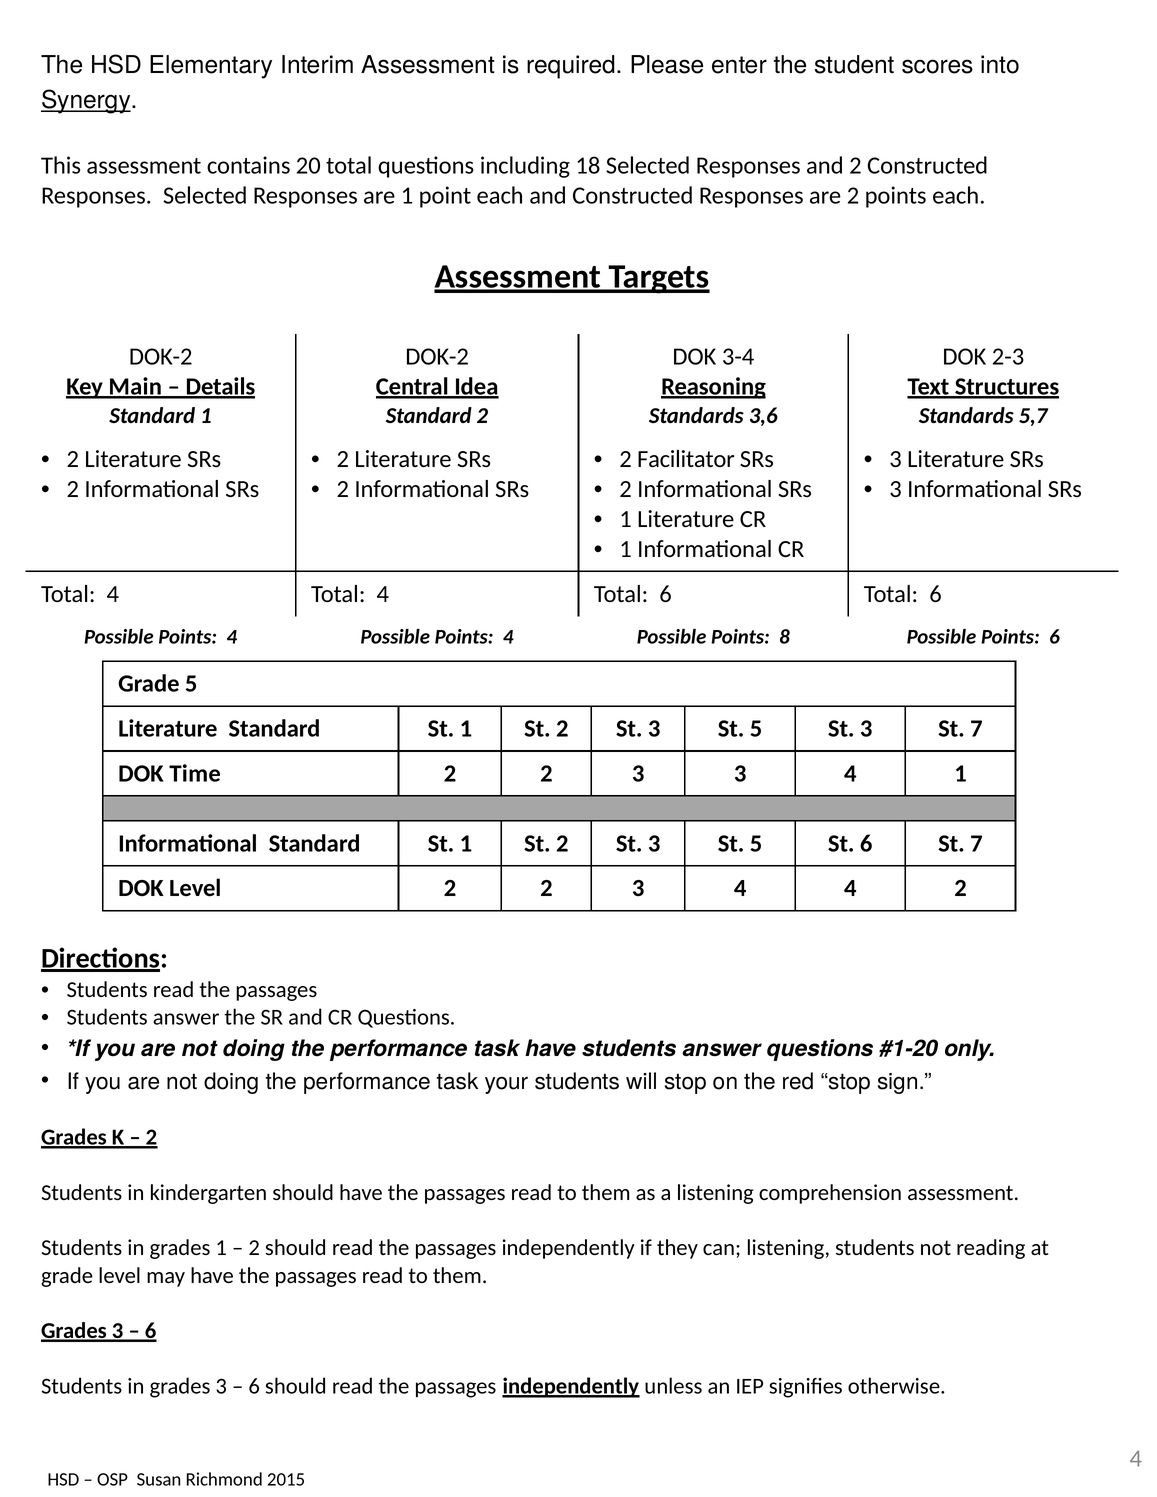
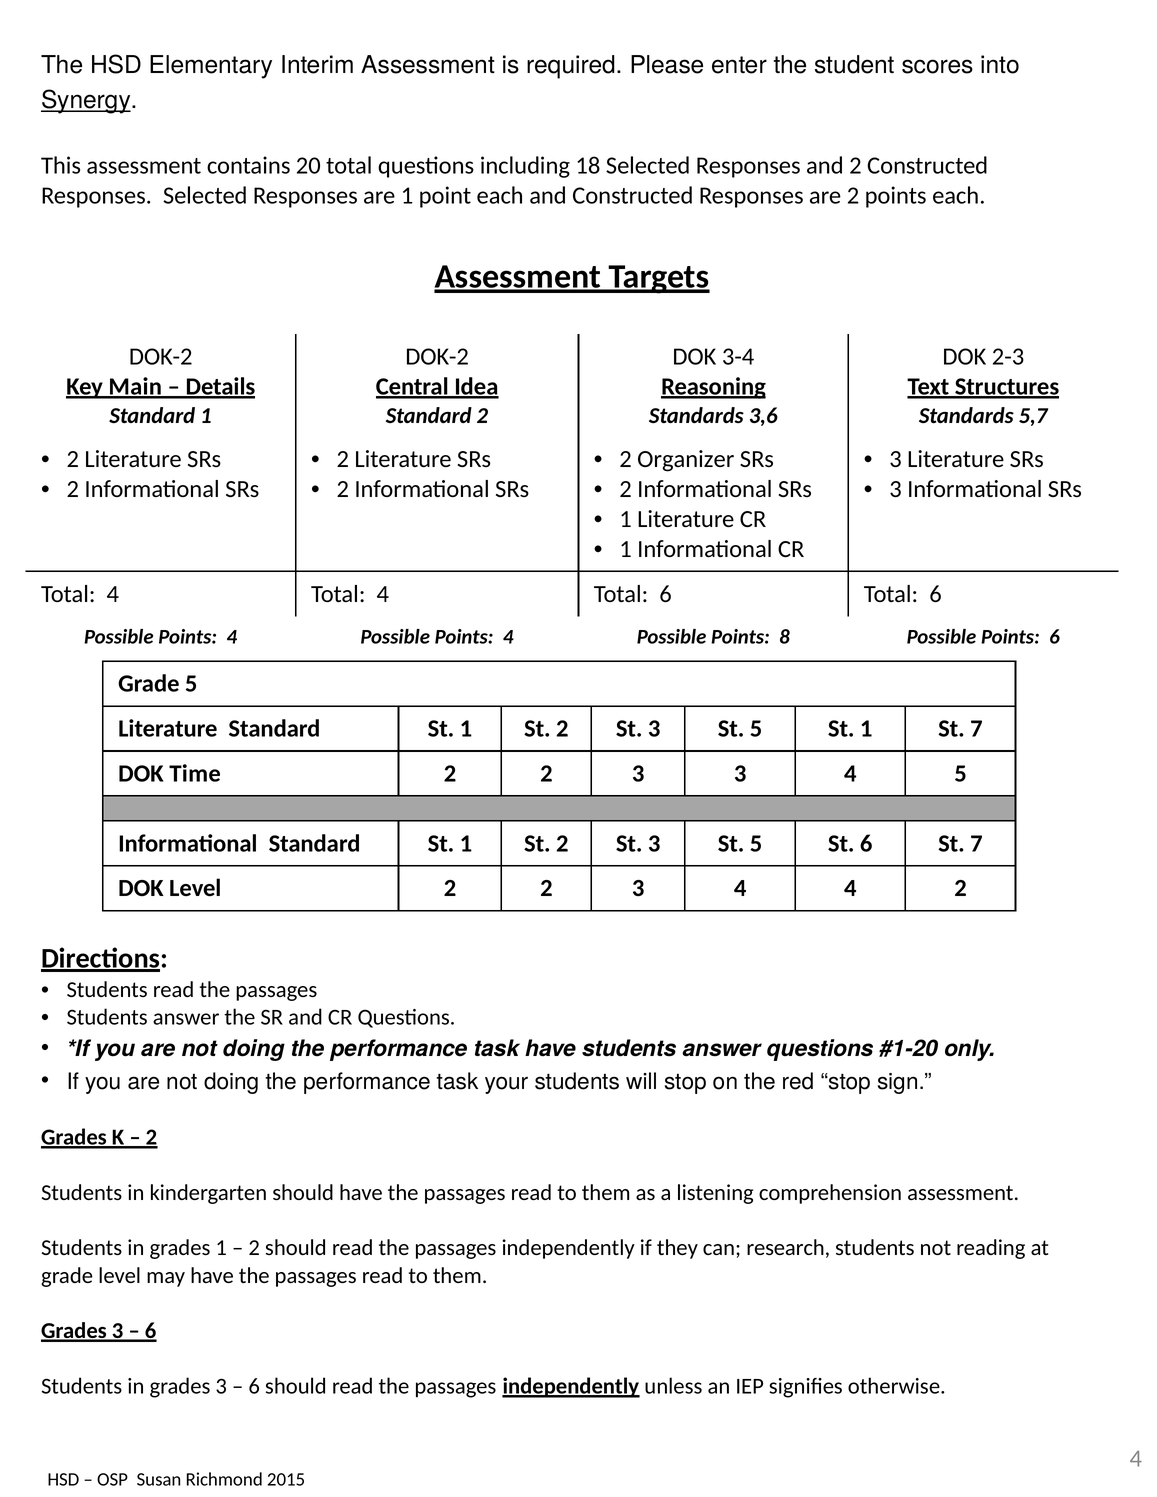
Facilitator: Facilitator -> Organizer
5 St 3: 3 -> 1
4 1: 1 -> 5
can listening: listening -> research
